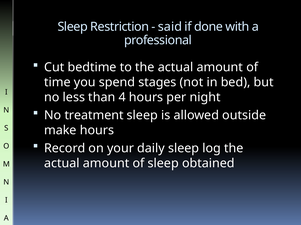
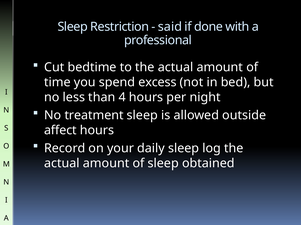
stages: stages -> excess
make: make -> affect
